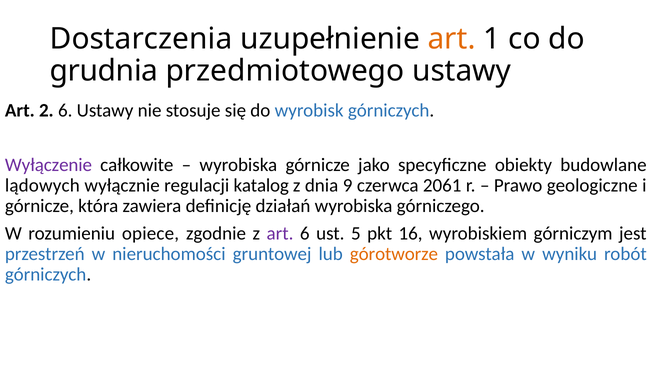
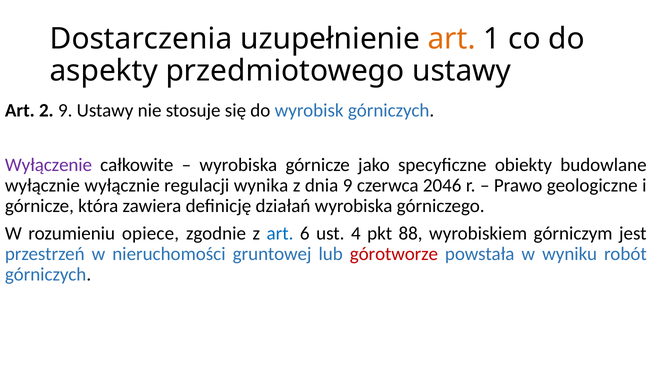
grudnia: grudnia -> aspekty
2 6: 6 -> 9
lądowych at (42, 185): lądowych -> wyłącznie
katalog: katalog -> wynika
2061: 2061 -> 2046
art at (280, 233) colour: purple -> blue
5: 5 -> 4
16: 16 -> 88
górotworze colour: orange -> red
